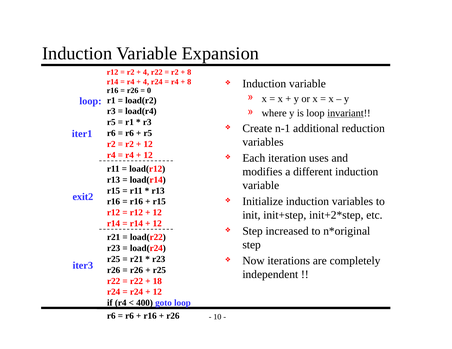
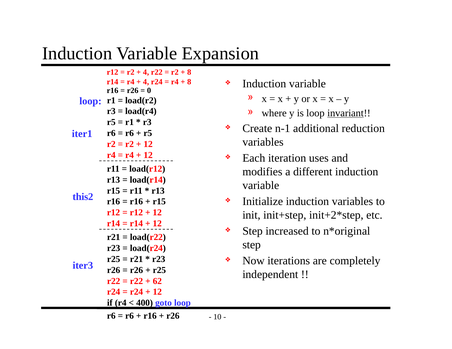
exit2: exit2 -> this2
18: 18 -> 62
